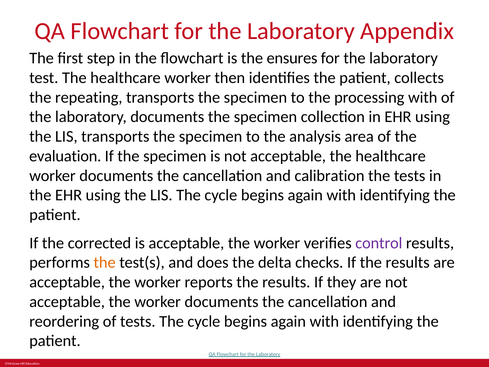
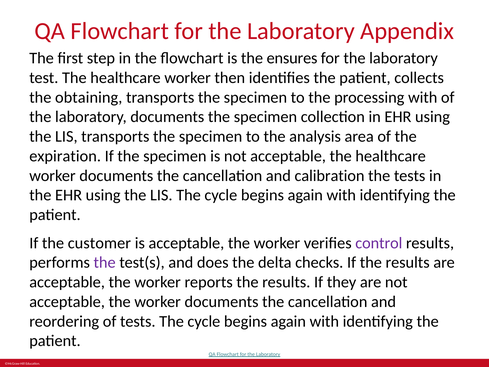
repeating: repeating -> obtaining
evaluation: evaluation -> expiration
corrected: corrected -> customer
the at (105, 262) colour: orange -> purple
